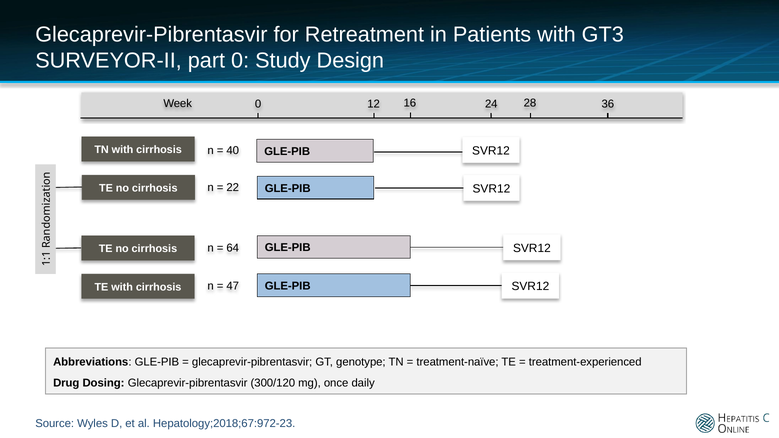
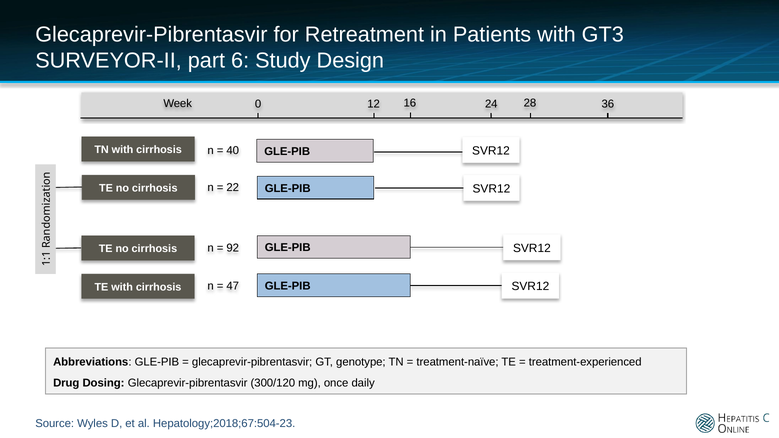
part 0: 0 -> 6
64: 64 -> 92
Hepatology;2018;67:972-23: Hepatology;2018;67:972-23 -> Hepatology;2018;67:504-23
